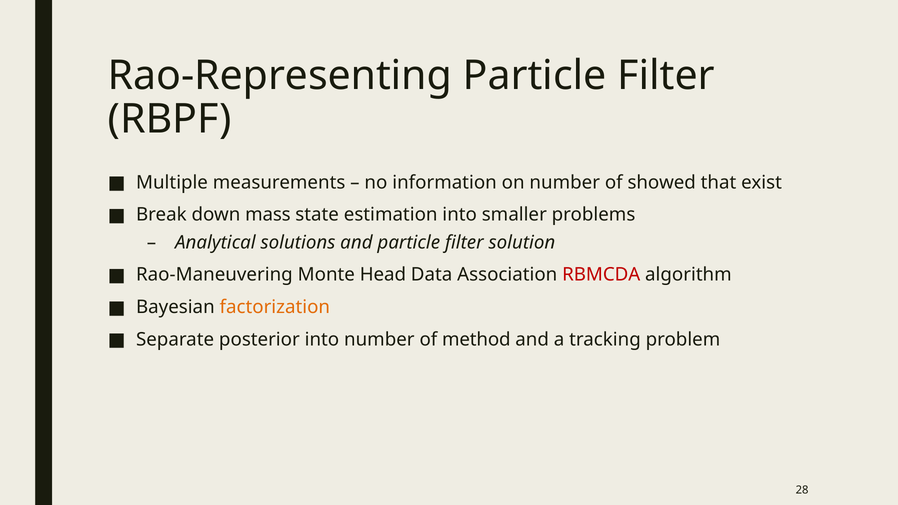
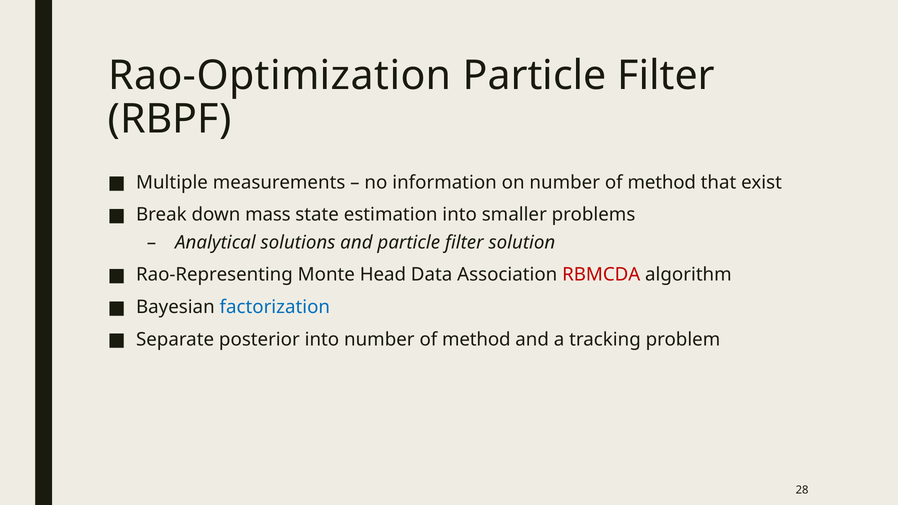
Rao-Representing: Rao-Representing -> Rao-Optimization
on number of showed: showed -> method
Rao-Maneuvering: Rao-Maneuvering -> Rao-Representing
factorization colour: orange -> blue
